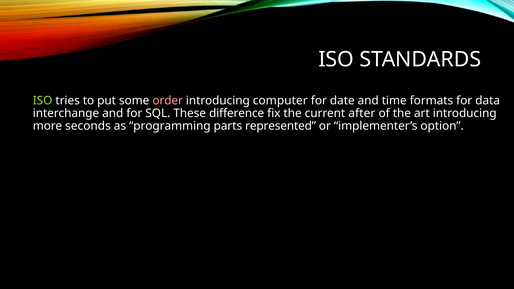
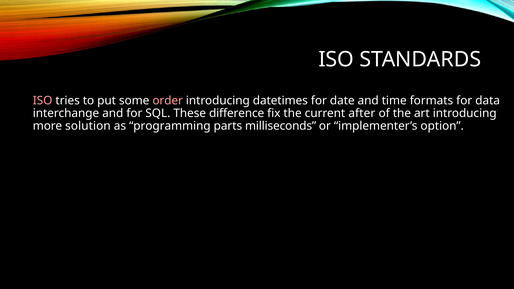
ISO at (43, 101) colour: light green -> pink
computer: computer -> datetimes
seconds: seconds -> solution
represented: represented -> milliseconds
